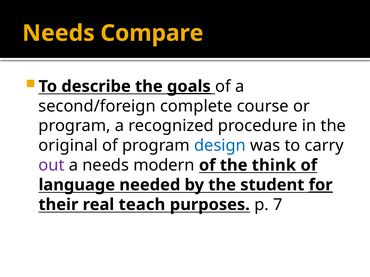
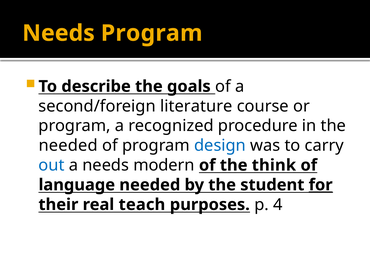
Needs Compare: Compare -> Program
goals underline: present -> none
complete: complete -> literature
original at (68, 146): original -> needed
out colour: purple -> blue
7: 7 -> 4
